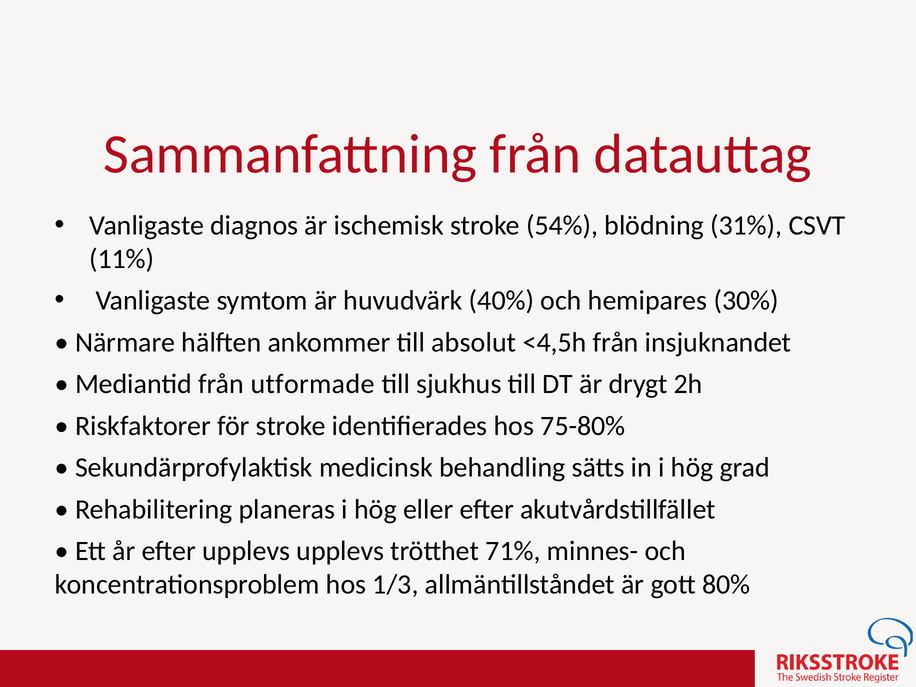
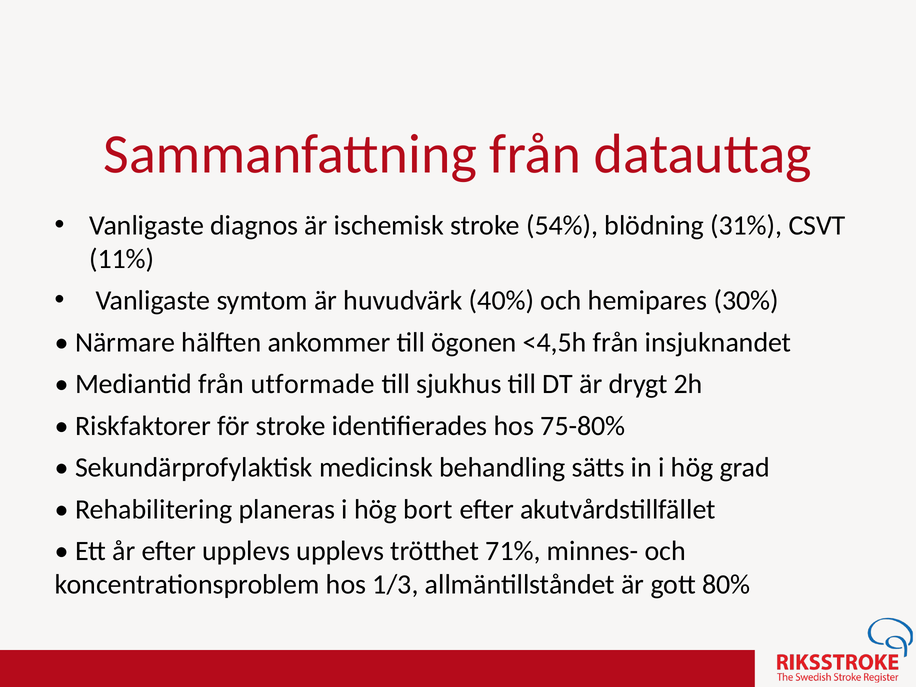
absolut: absolut -> ögonen
eller: eller -> bort
